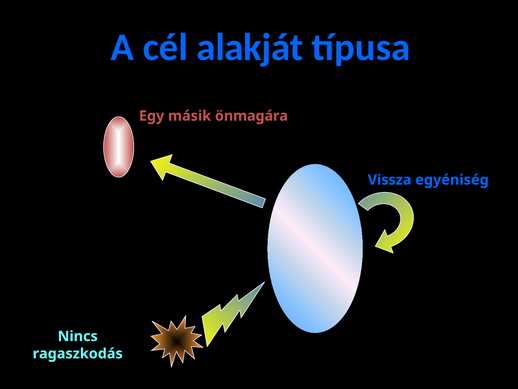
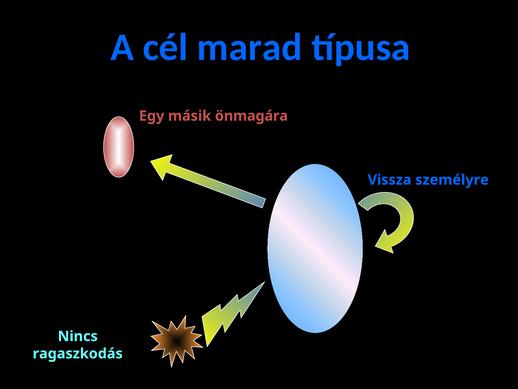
alakját: alakját -> marad
egyéniség: egyéniség -> személyre
